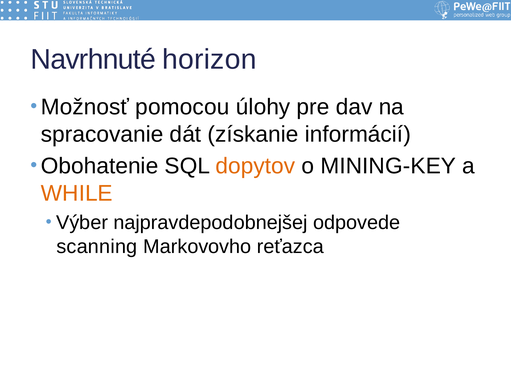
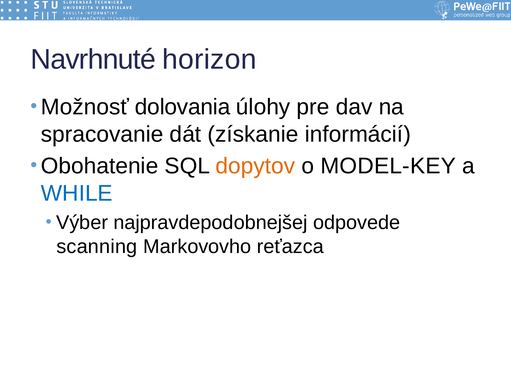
pomocou: pomocou -> dolovania
MINING-KEY: MINING-KEY -> MODEL-KEY
WHILE colour: orange -> blue
